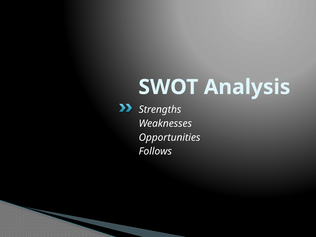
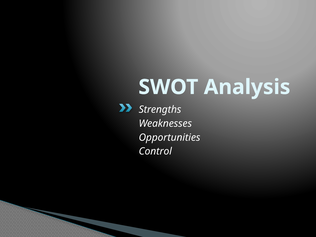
Follows: Follows -> Control
